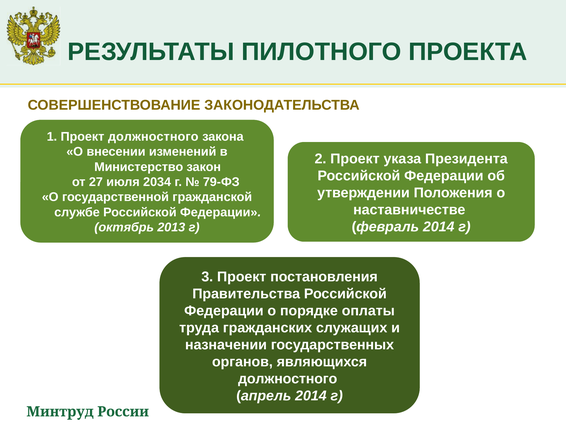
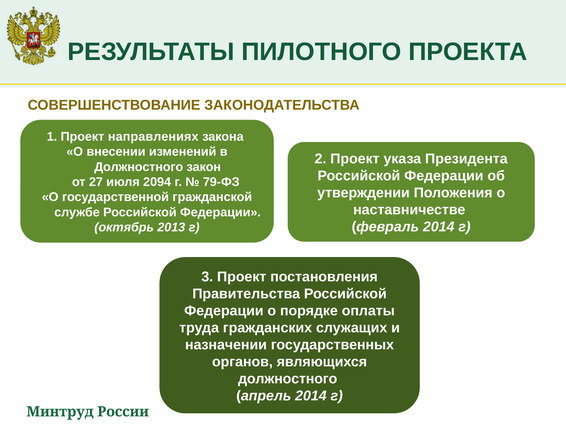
Проект должностного: должностного -> направлениях
Министерство at (139, 167): Министерство -> Должностного
2034: 2034 -> 2094
